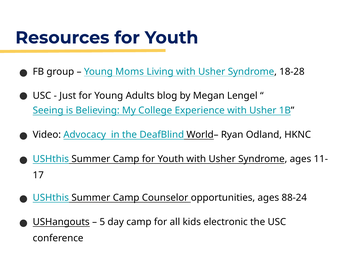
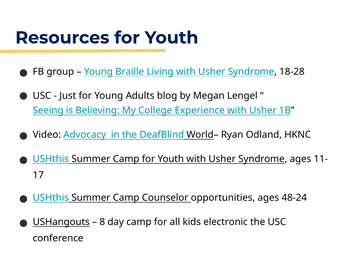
Moms: Moms -> Braille
88-24: 88-24 -> 48-24
5: 5 -> 8
